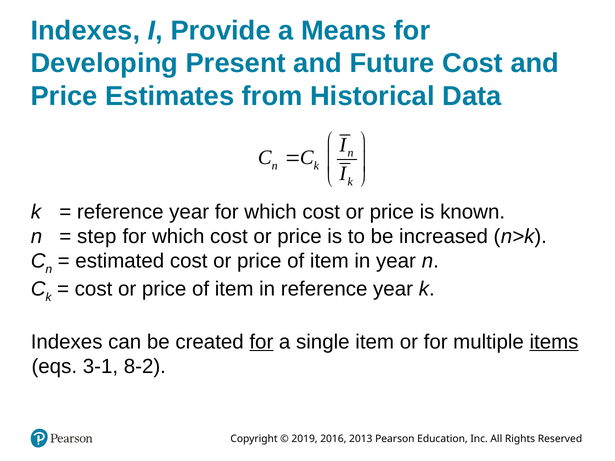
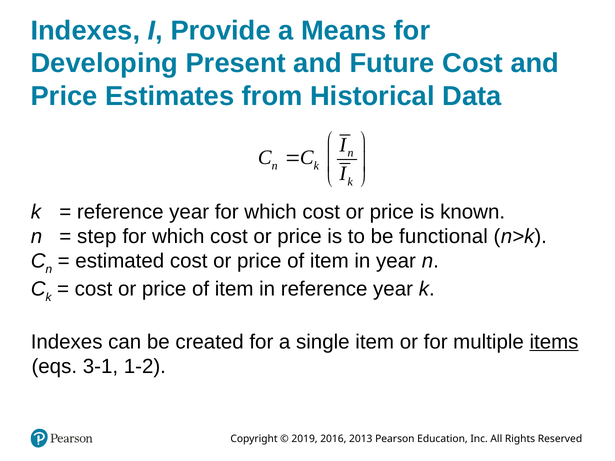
increased: increased -> functional
for at (261, 342) underline: present -> none
8-2: 8-2 -> 1-2
